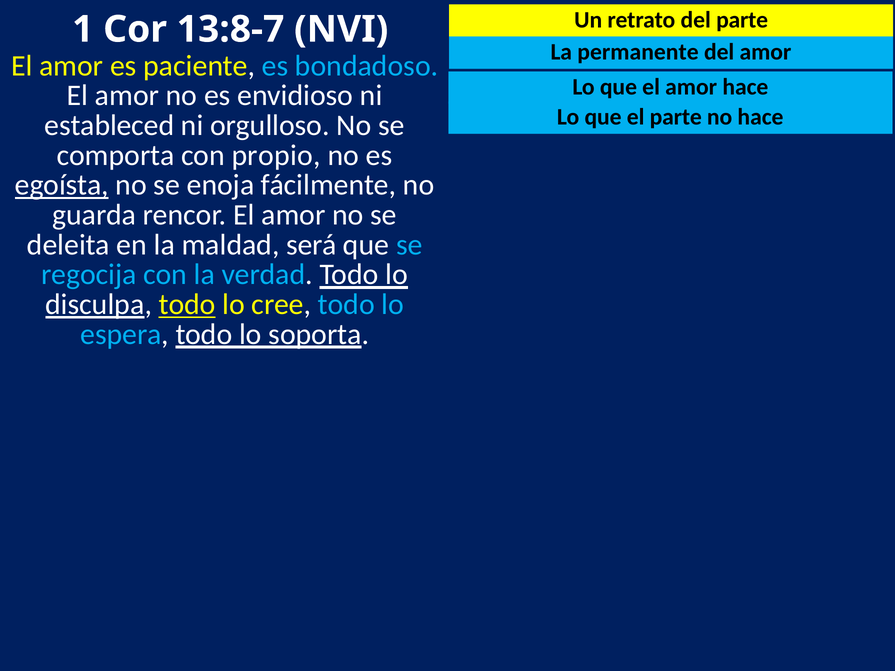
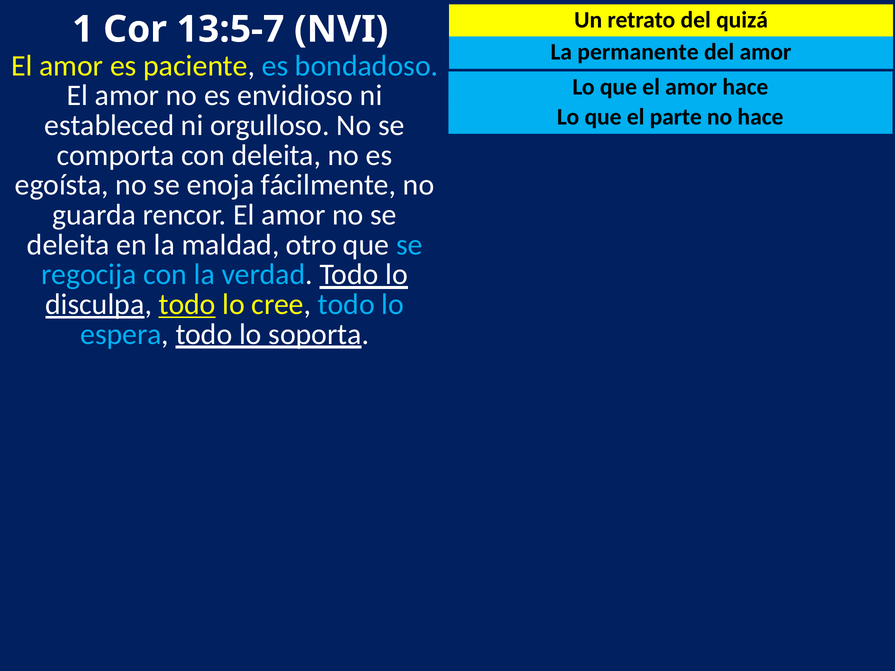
del parte: parte -> quizá
13:8-7: 13:8-7 -> 13:5-7
con propio: propio -> deleita
egoísta underline: present -> none
será: será -> otro
